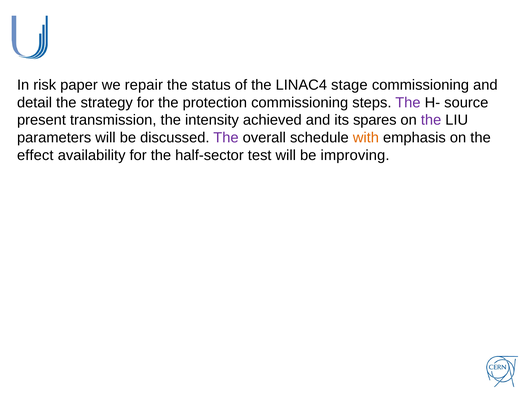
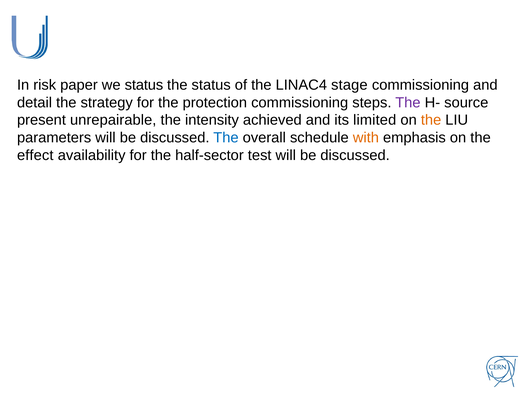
we repair: repair -> status
transmission: transmission -> unrepairable
spares: spares -> limited
the at (431, 120) colour: purple -> orange
The at (226, 138) colour: purple -> blue
test will be improving: improving -> discussed
